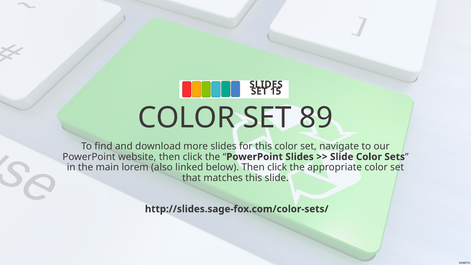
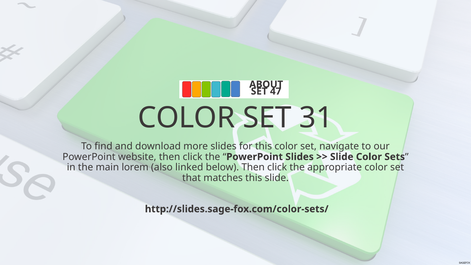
SLIDES at (266, 84): SLIDES -> ABOUT
15: 15 -> 47
89: 89 -> 31
